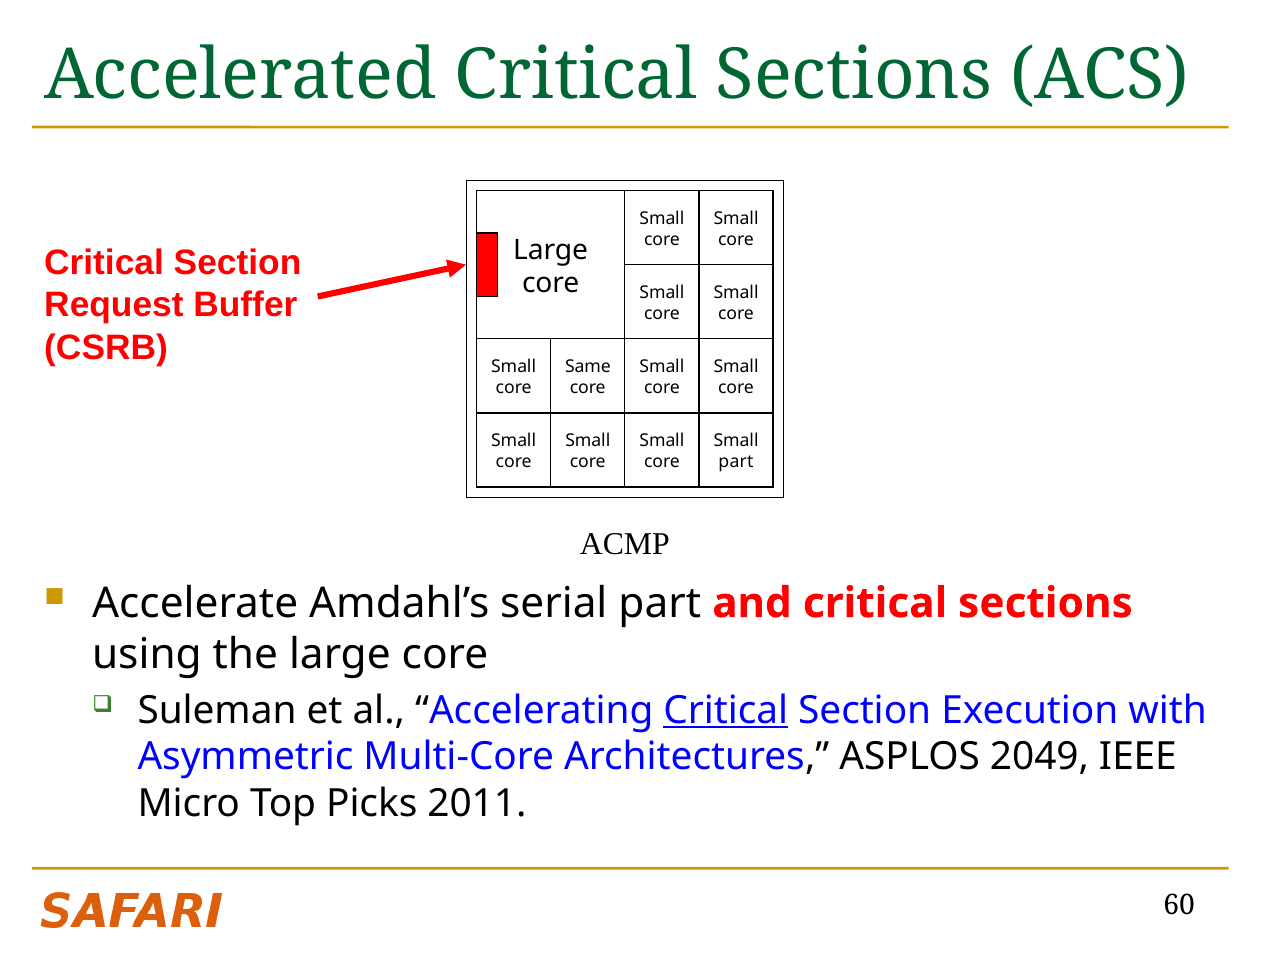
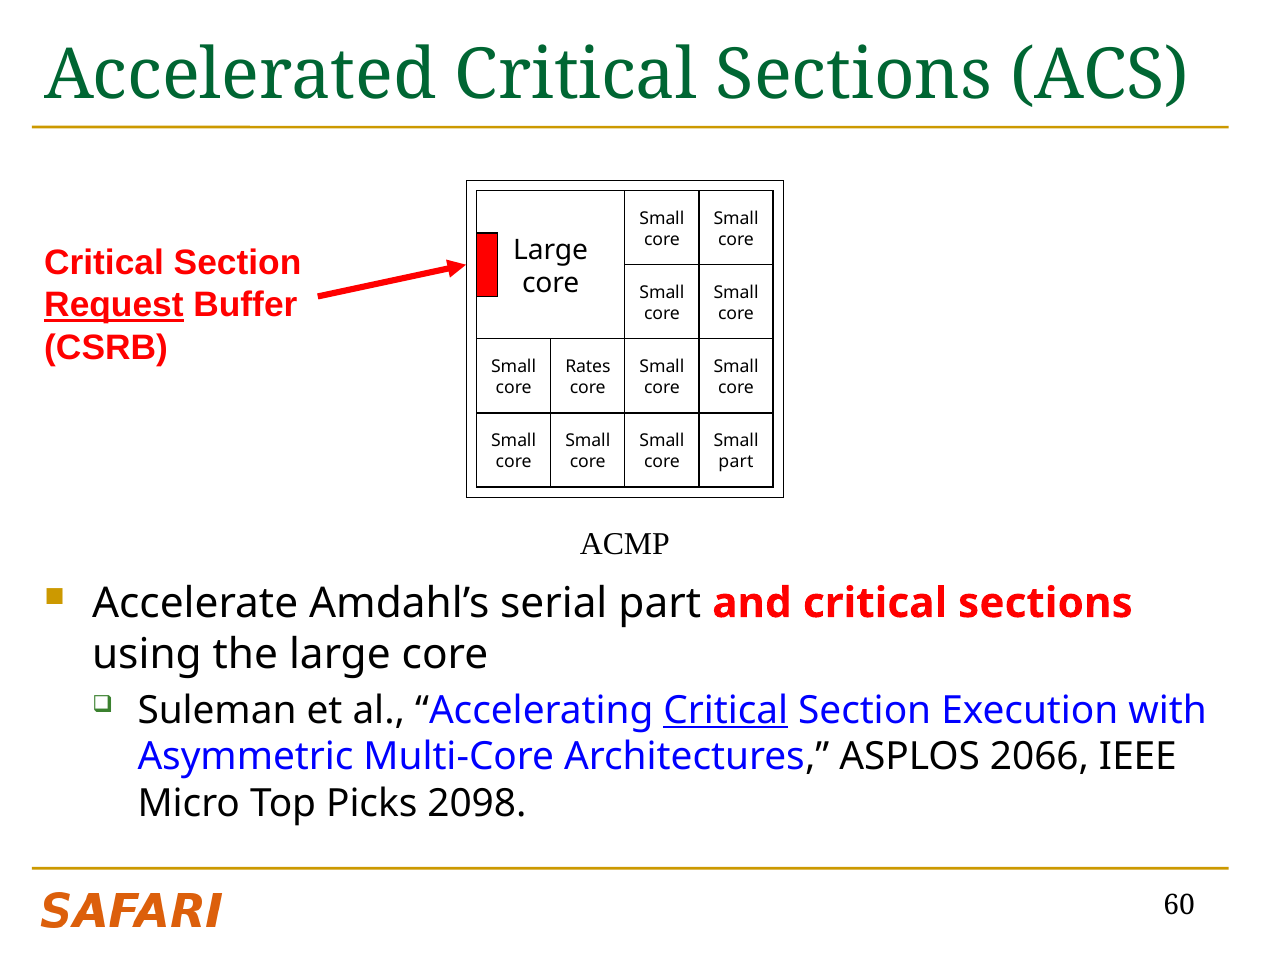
Request underline: none -> present
Same: Same -> Rates
2049: 2049 -> 2066
2011: 2011 -> 2098
